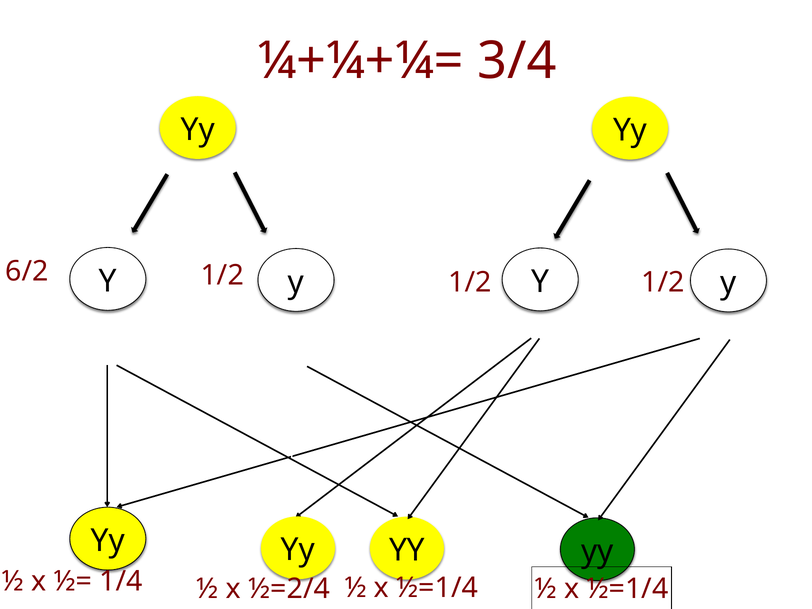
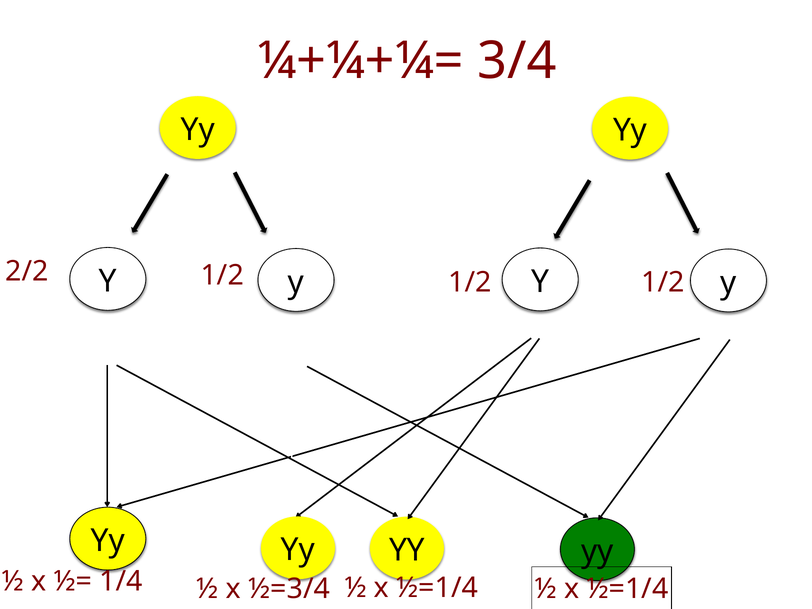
6/2: 6/2 -> 2/2
½=2/4: ½=2/4 -> ½=3/4
